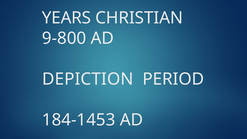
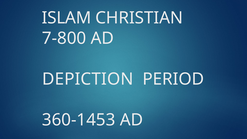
YEARS: YEARS -> ISLAM
9-800: 9-800 -> 7-800
184-1453: 184-1453 -> 360-1453
